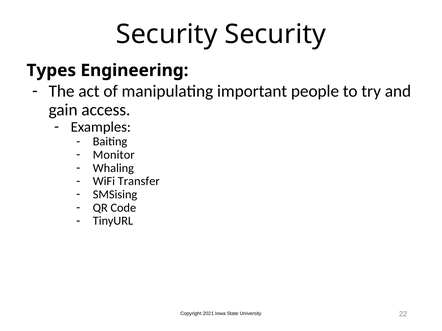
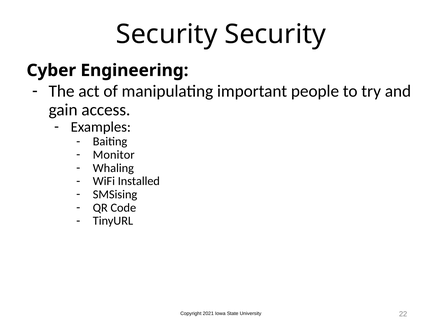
Types: Types -> Cyber
Transfer: Transfer -> Installed
